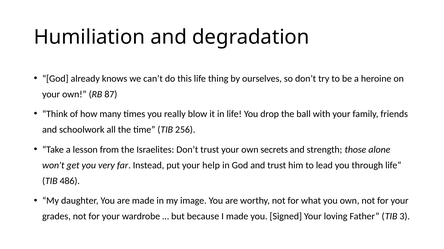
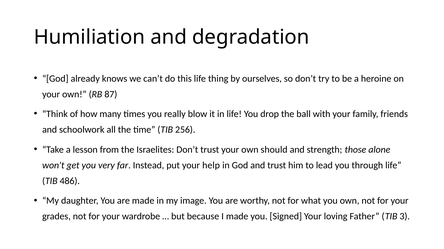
secrets: secrets -> should
